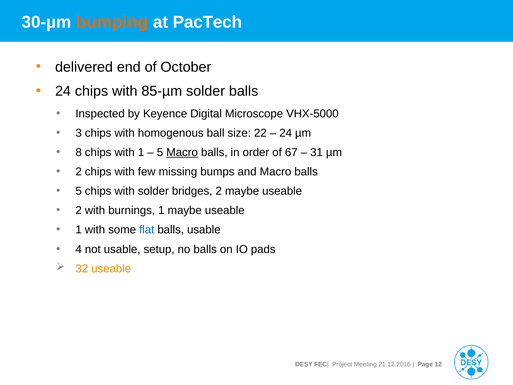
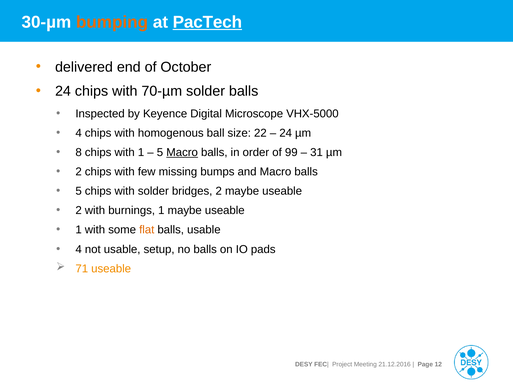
PacTech underline: none -> present
85-µm: 85-µm -> 70-µm
3 at (79, 133): 3 -> 4
67: 67 -> 99
flat colour: blue -> orange
32: 32 -> 71
